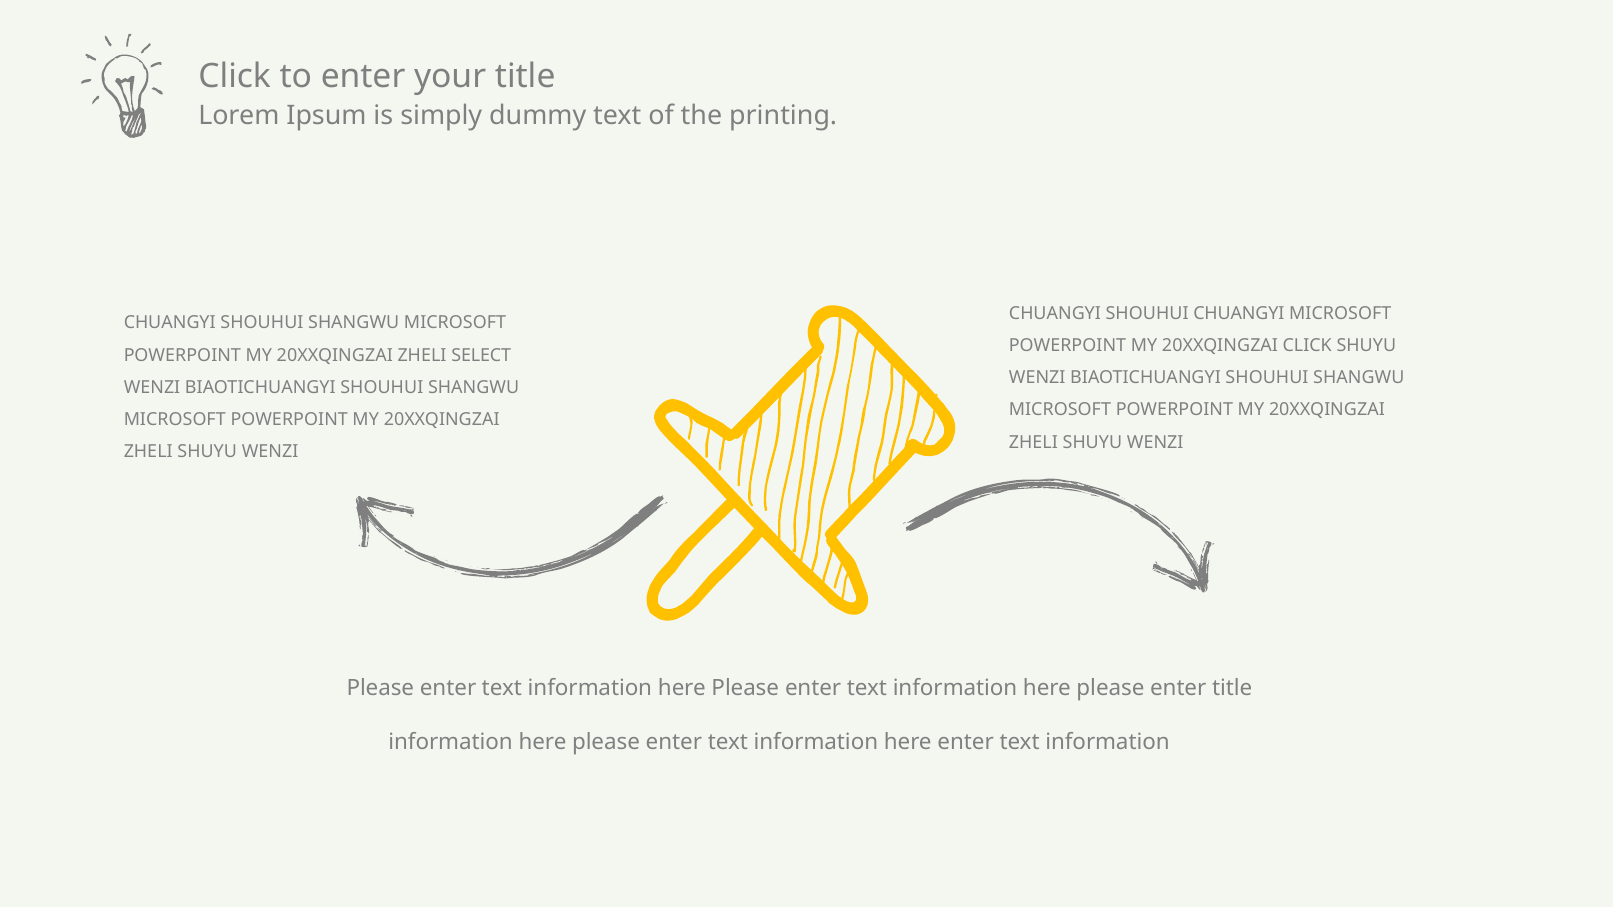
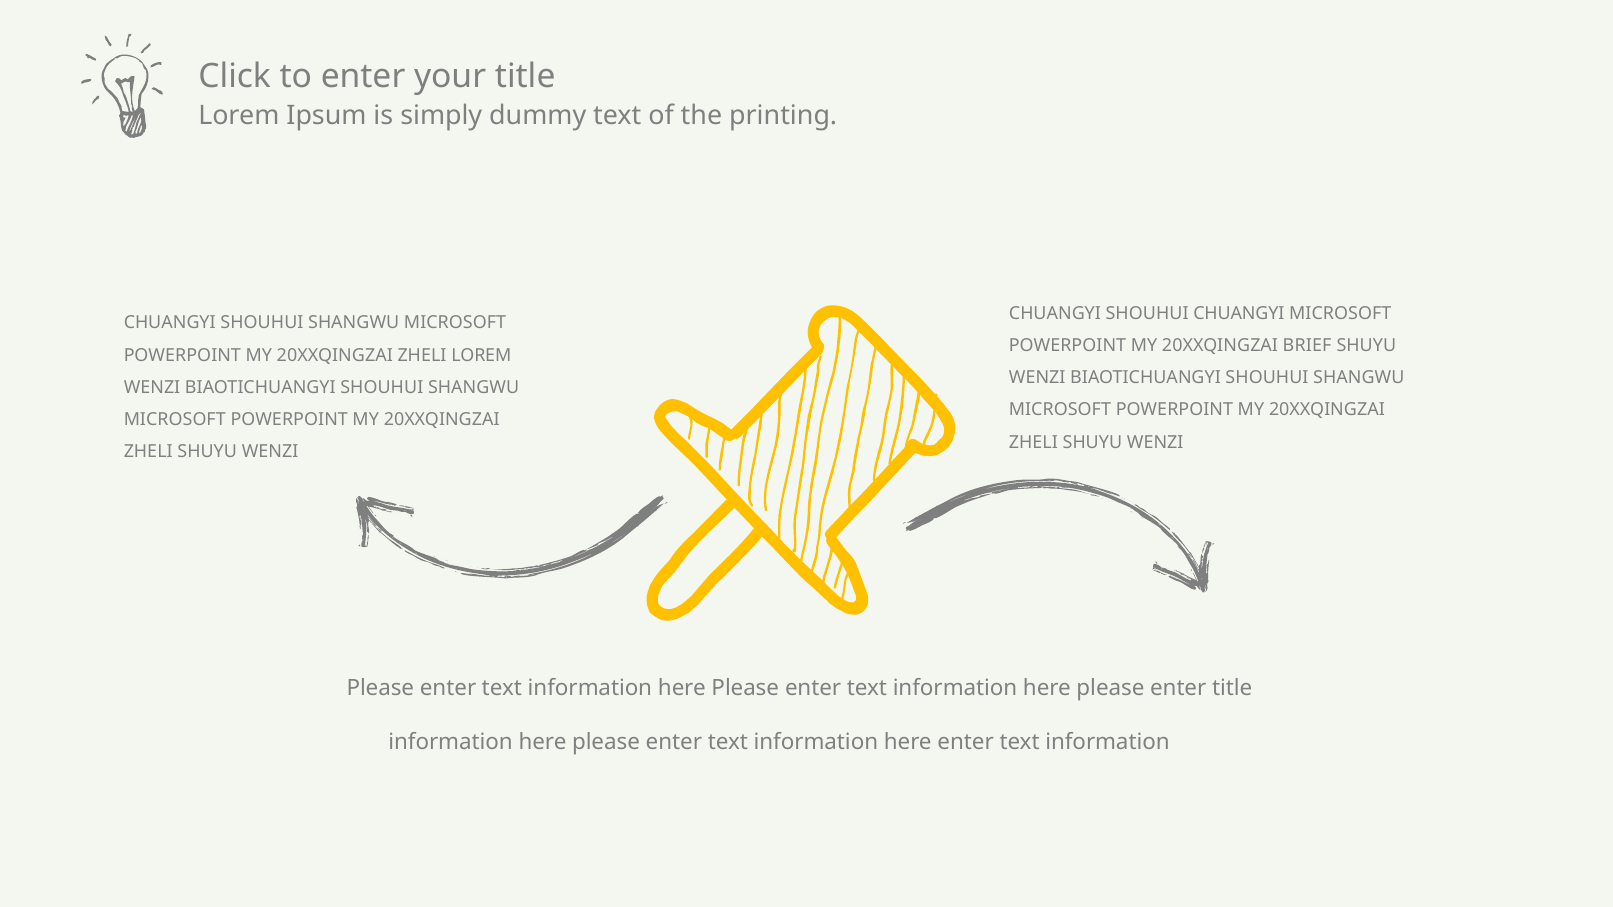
20XXQINGZAI CLICK: CLICK -> BRIEF
ZHELI SELECT: SELECT -> LOREM
